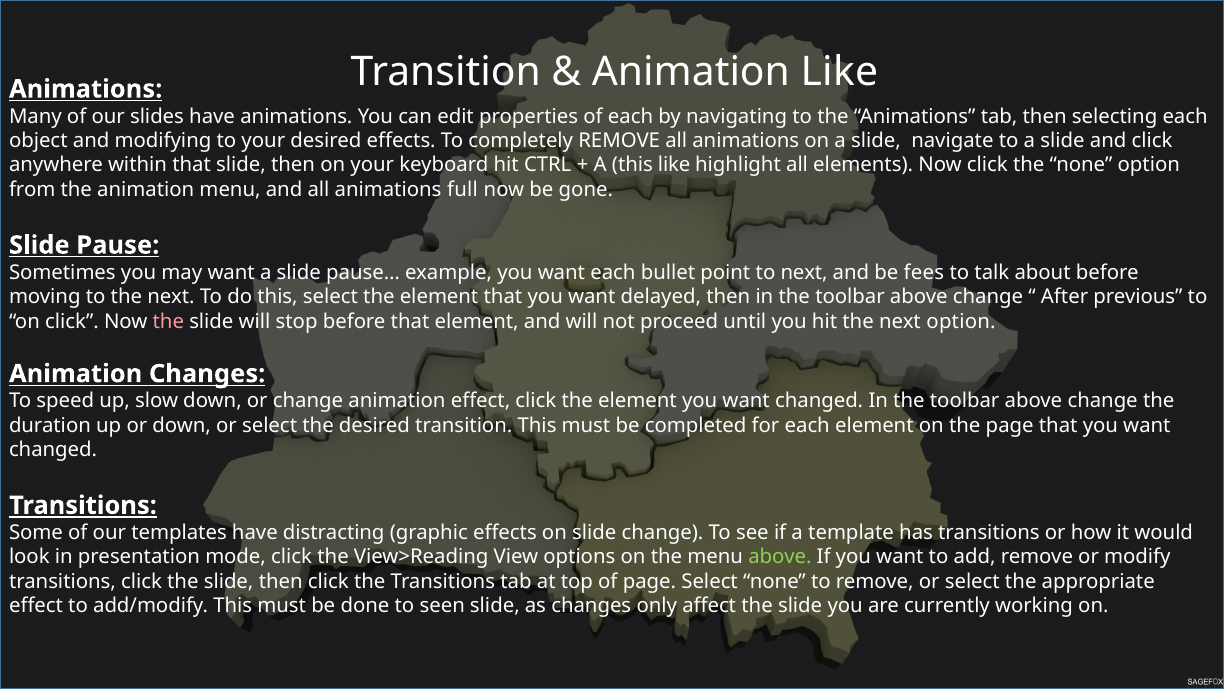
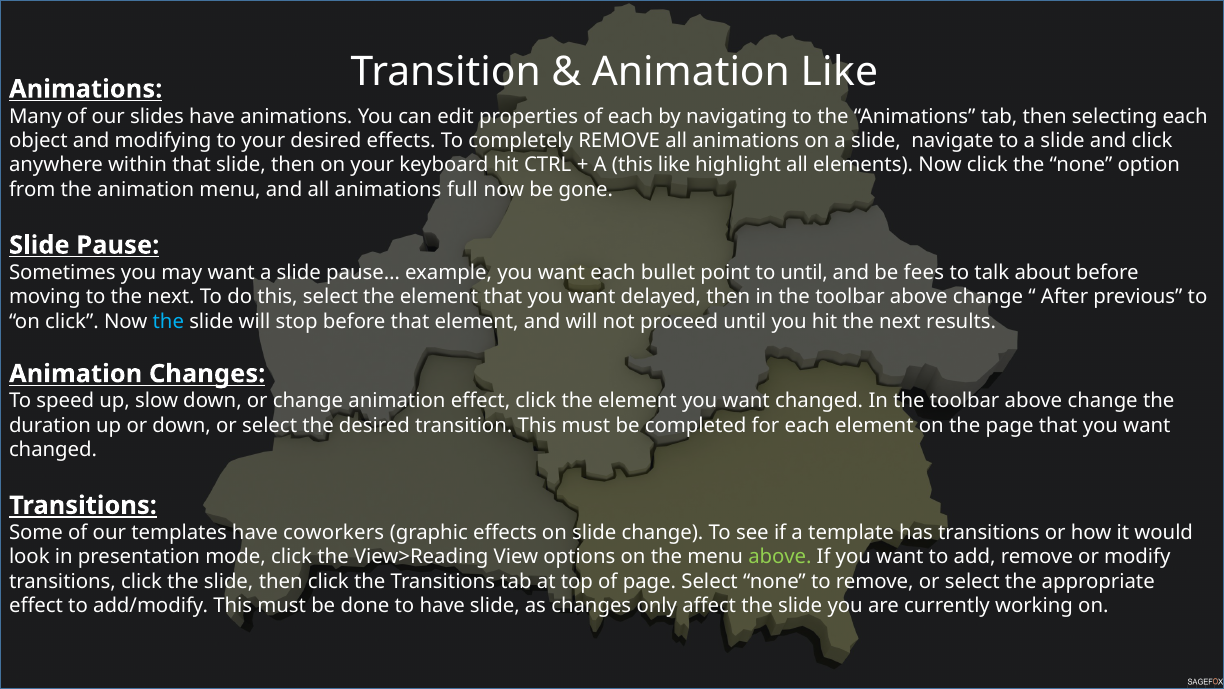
to next: next -> until
the at (168, 321) colour: pink -> light blue
next option: option -> results
distracting: distracting -> coworkers
to seen: seen -> have
